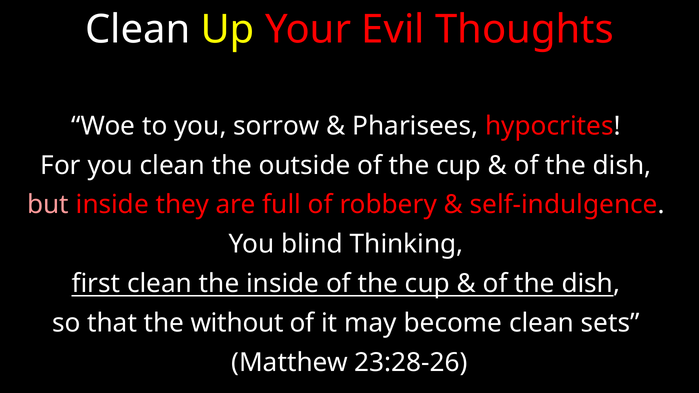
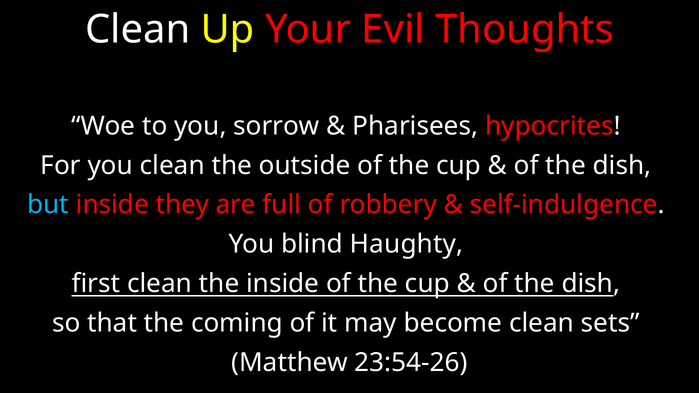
but colour: pink -> light blue
Thinking: Thinking -> Haughty
without: without -> coming
23:28-26: 23:28-26 -> 23:54-26
